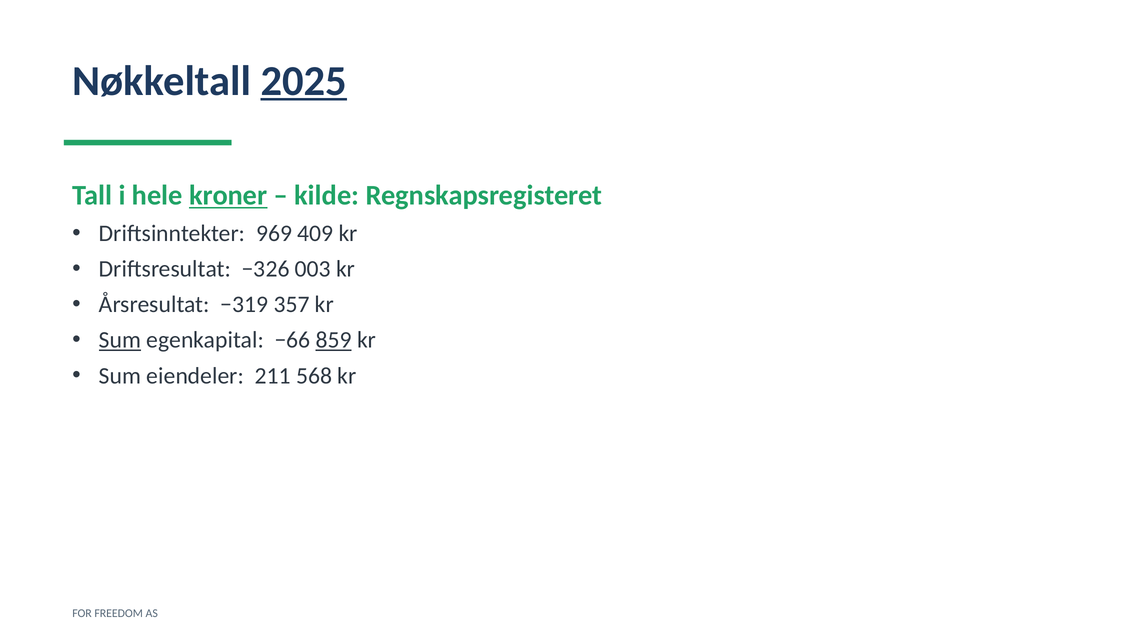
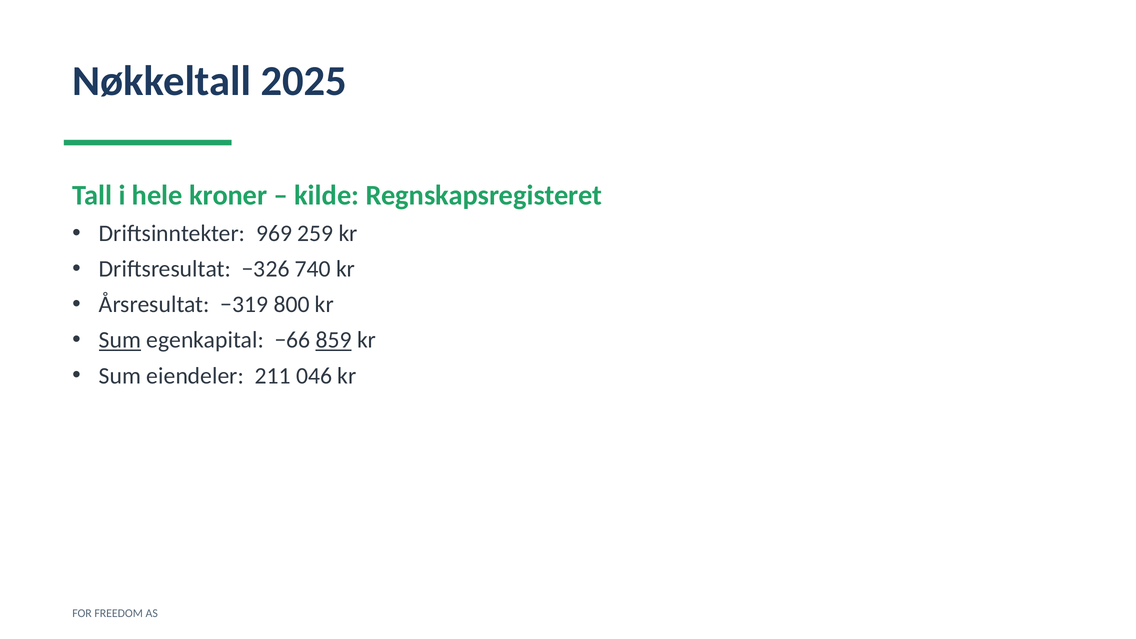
2025 underline: present -> none
kroner underline: present -> none
409: 409 -> 259
003: 003 -> 740
357: 357 -> 800
568: 568 -> 046
